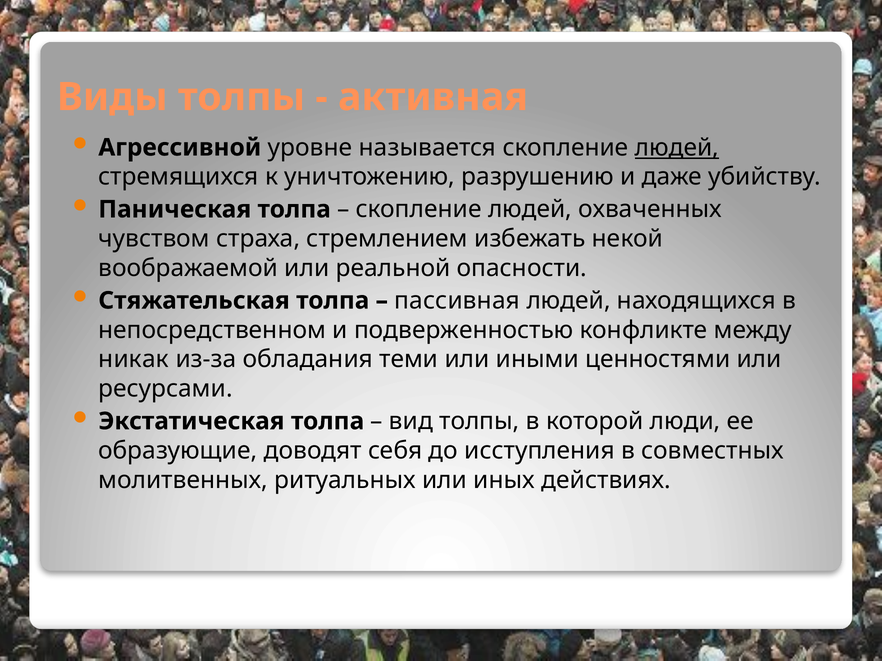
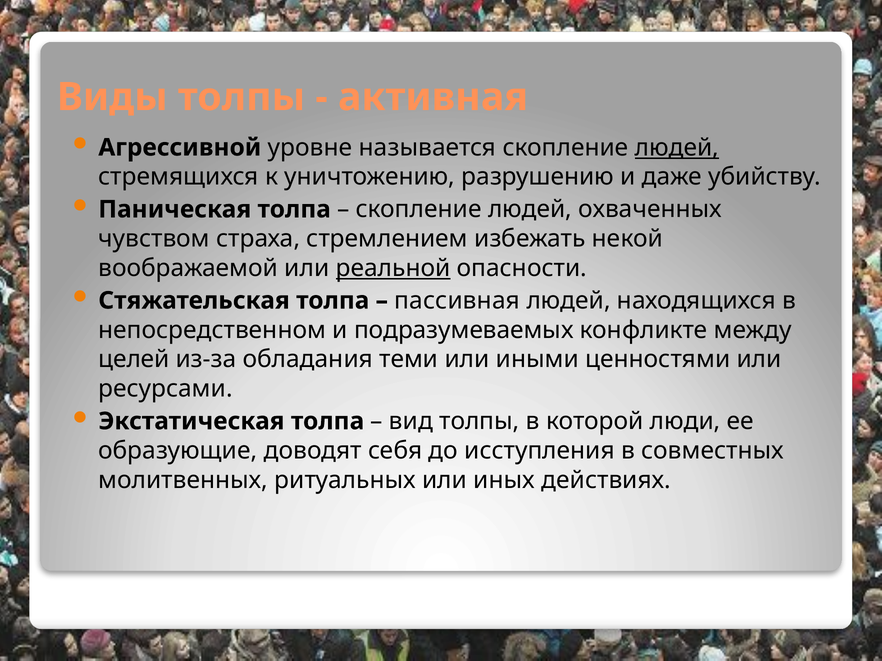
реальной underline: none -> present
подверженностью: подверженностью -> подразумеваемых
никак: никак -> целей
